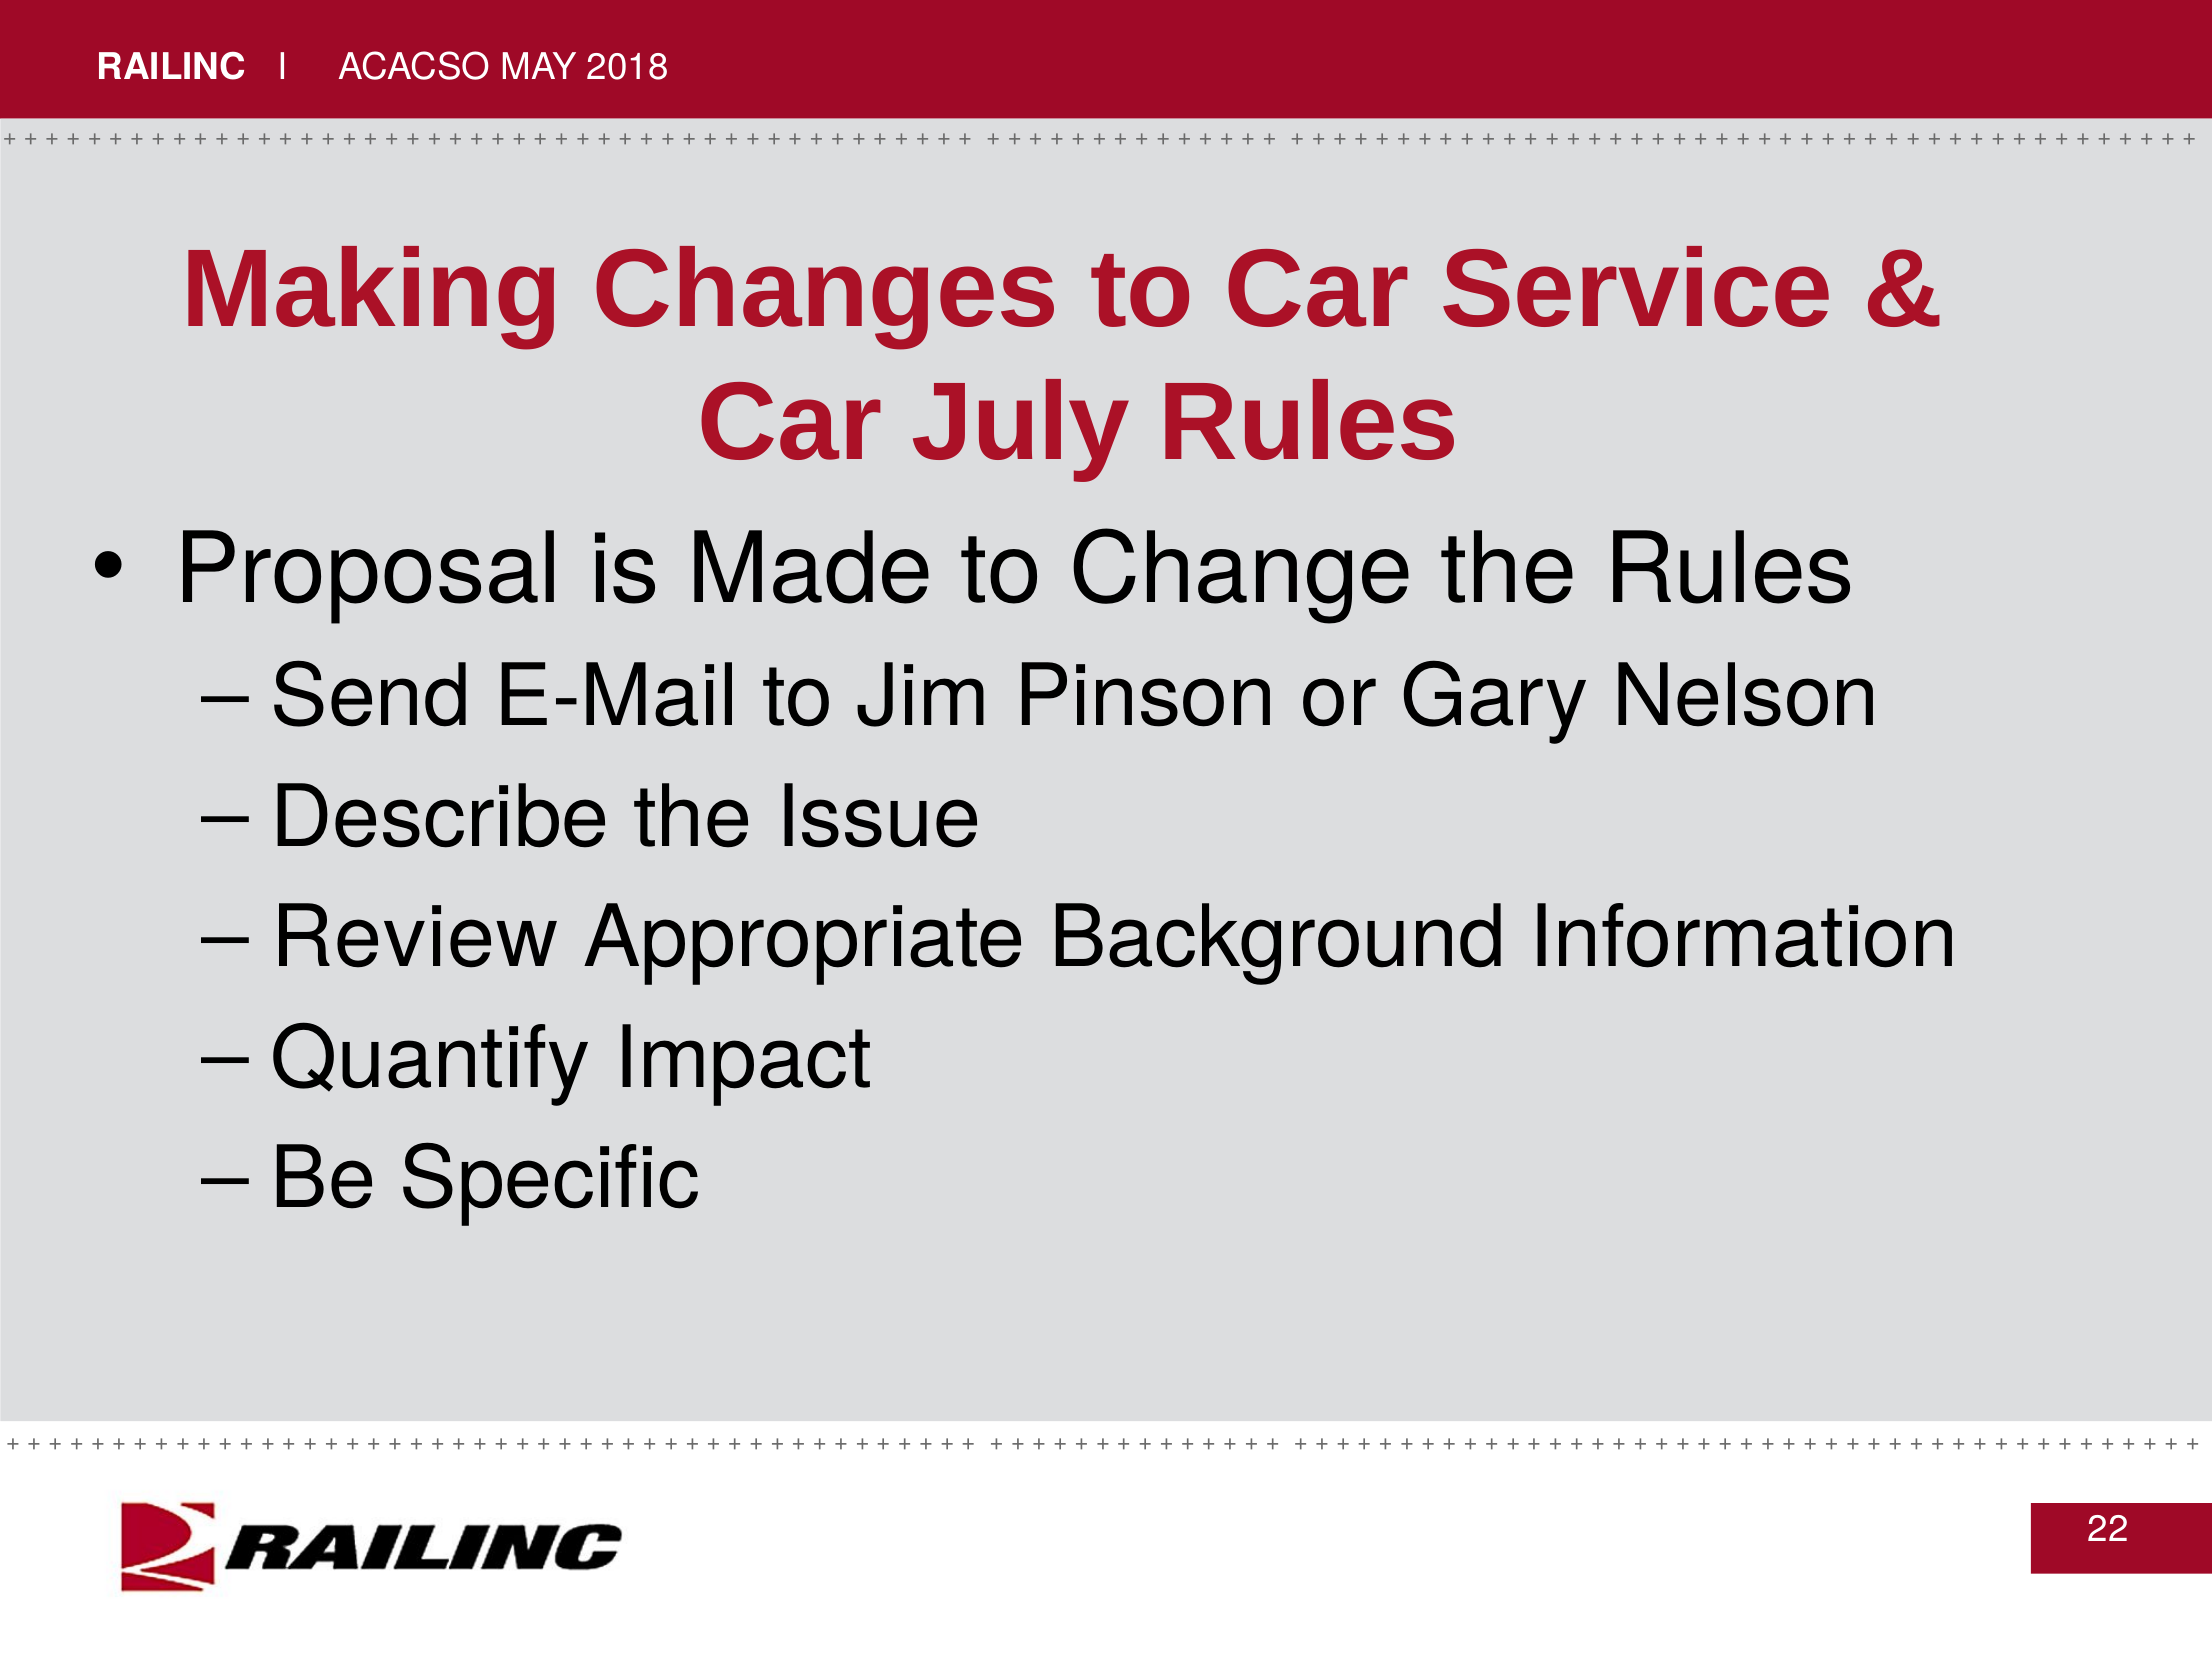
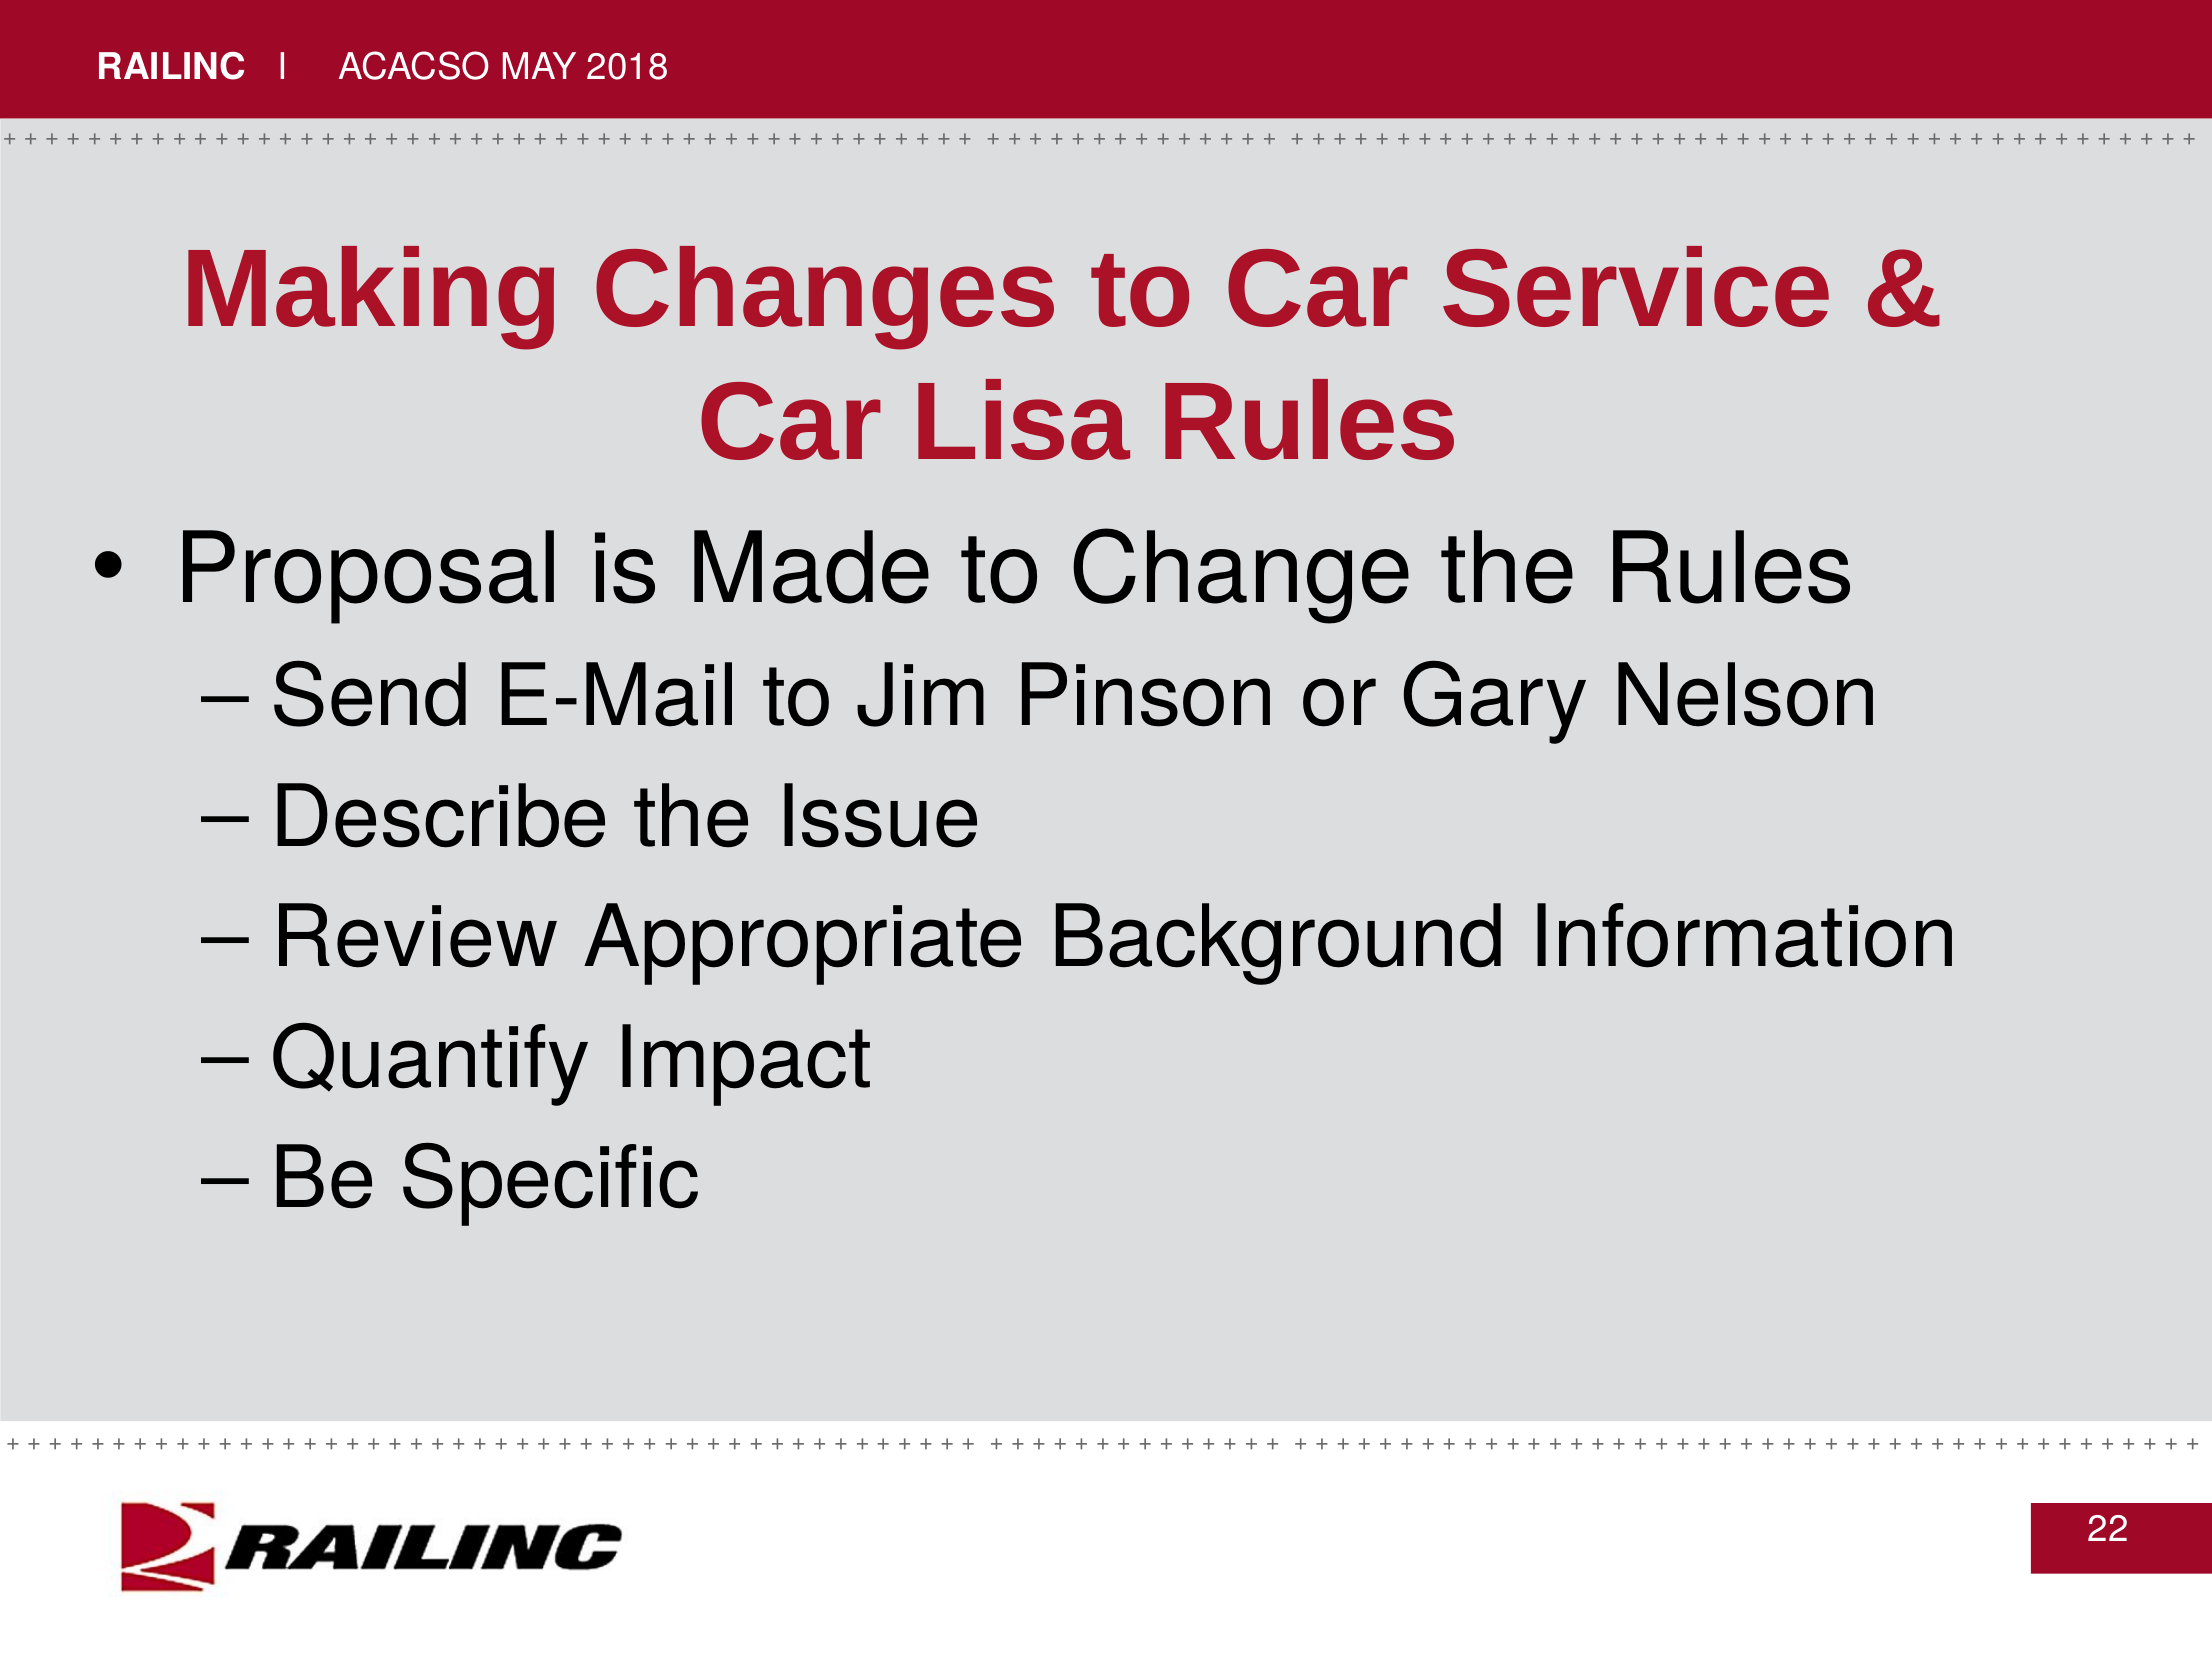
July: July -> Lisa
